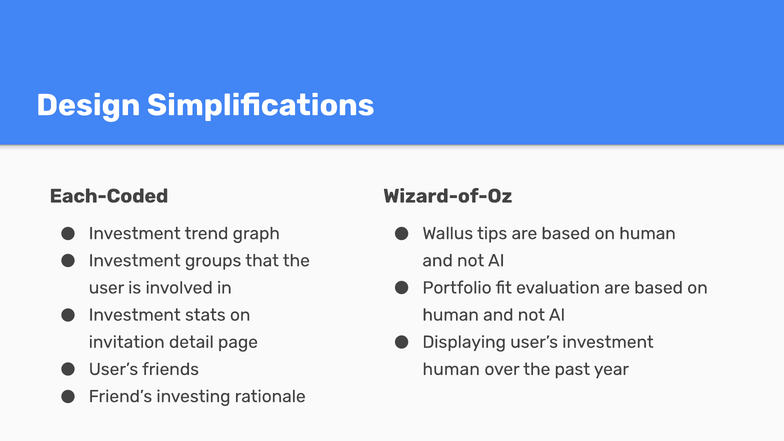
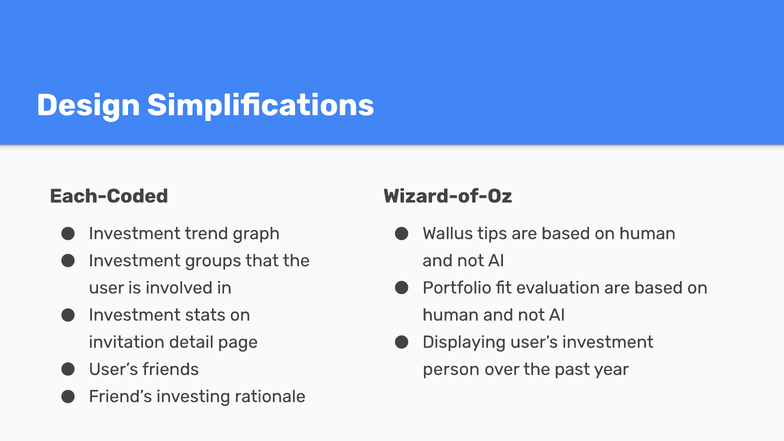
human at (451, 369): human -> person
